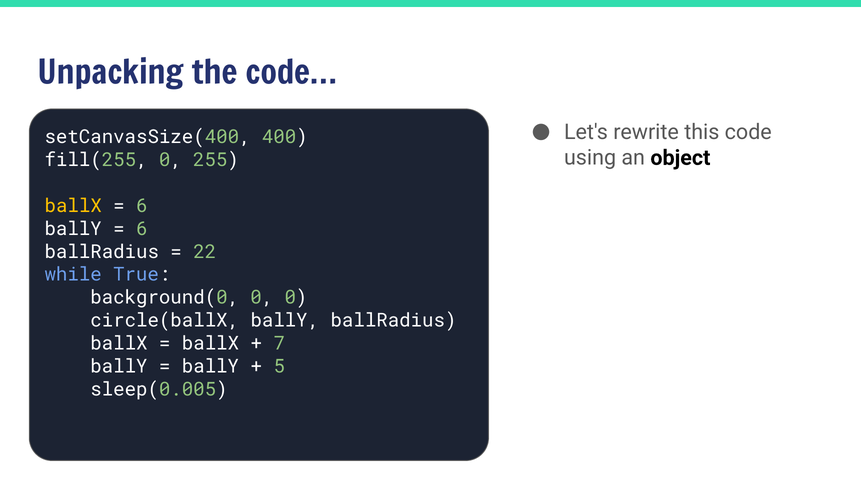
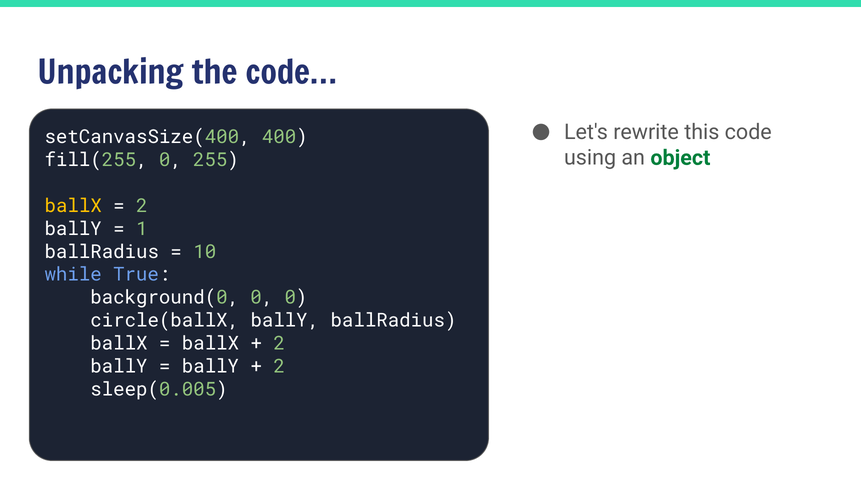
object colour: black -> green
6 at (142, 206): 6 -> 2
6 at (142, 229): 6 -> 1
22: 22 -> 10
7 at (279, 344): 7 -> 2
5 at (279, 367): 5 -> 2
